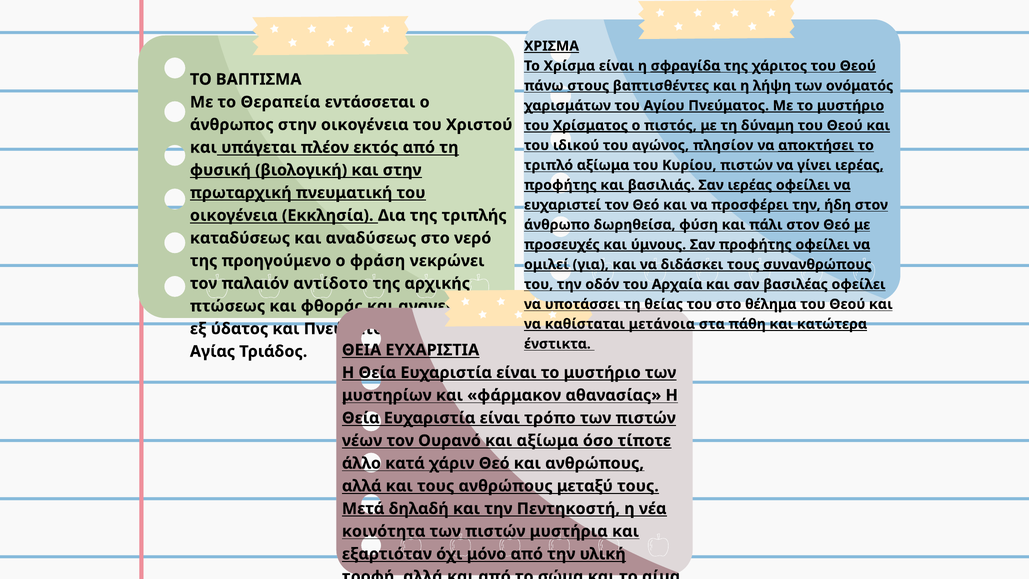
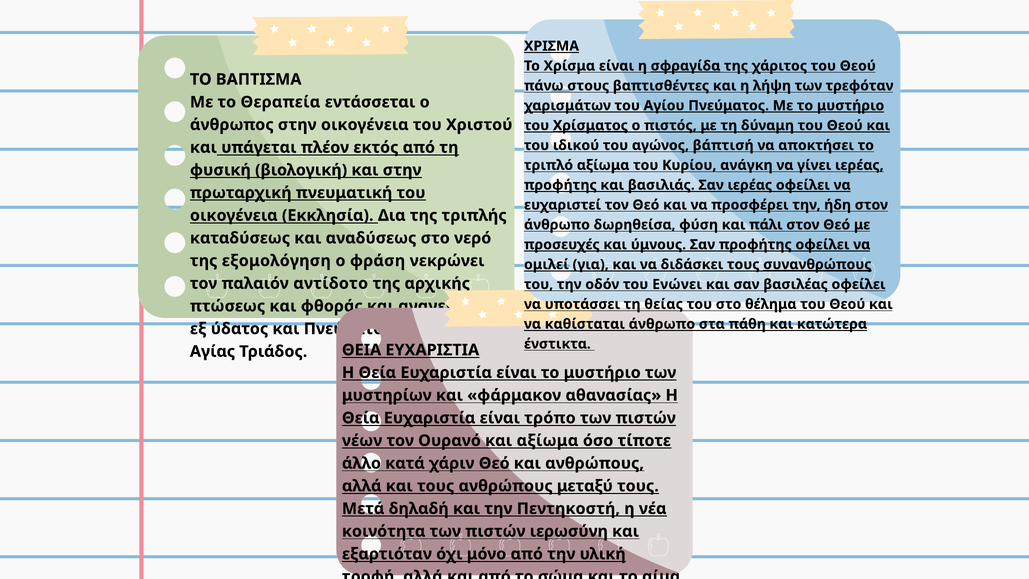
Θεού at (858, 66) underline: present -> none
στους underline: present -> none
ονόματός: ονόματός -> τρεφόταν
πλησίον: πλησίον -> βάπτισή
αποκτήσει underline: present -> none
Κυρίου πιστών: πιστών -> ανάγκη
προηγούμενο: προηγούμενο -> εξομολόγηση
Αρχαία: Αρχαία -> Ενώνει
καθίσταται μετάνοια: μετάνοια -> άνθρωπο
μυστήρια: μυστήρια -> ιερωσύνη
